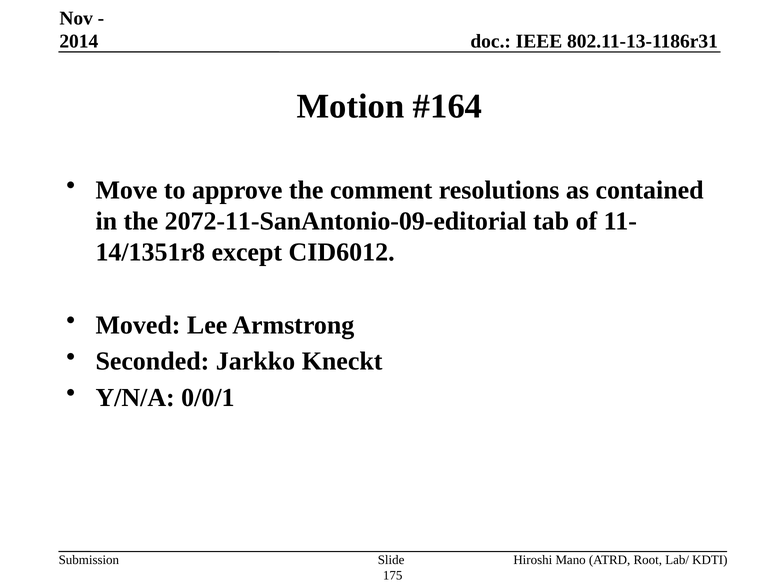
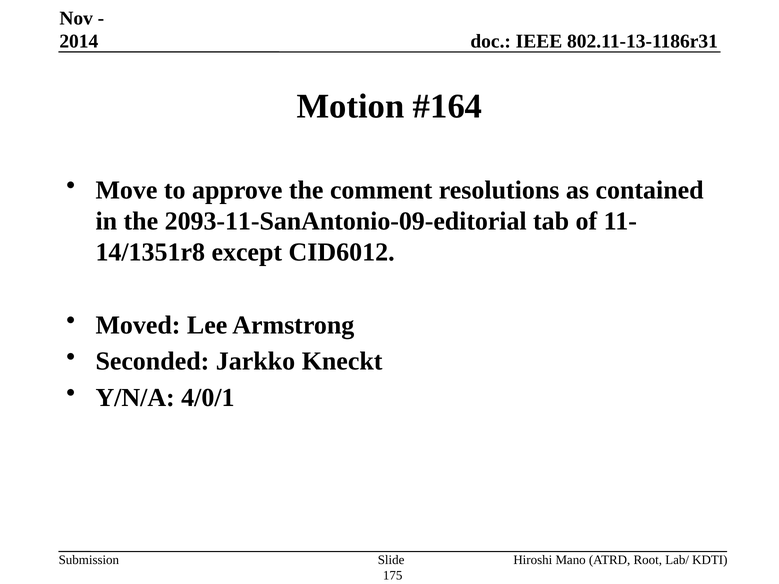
2072-11-SanAntonio-09-editorial: 2072-11-SanAntonio-09-editorial -> 2093-11-SanAntonio-09-editorial
0/0/1: 0/0/1 -> 4/0/1
